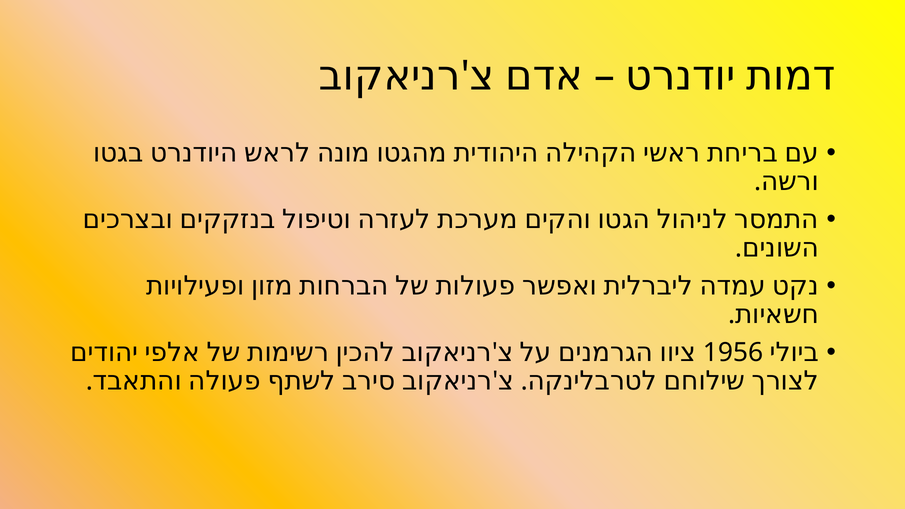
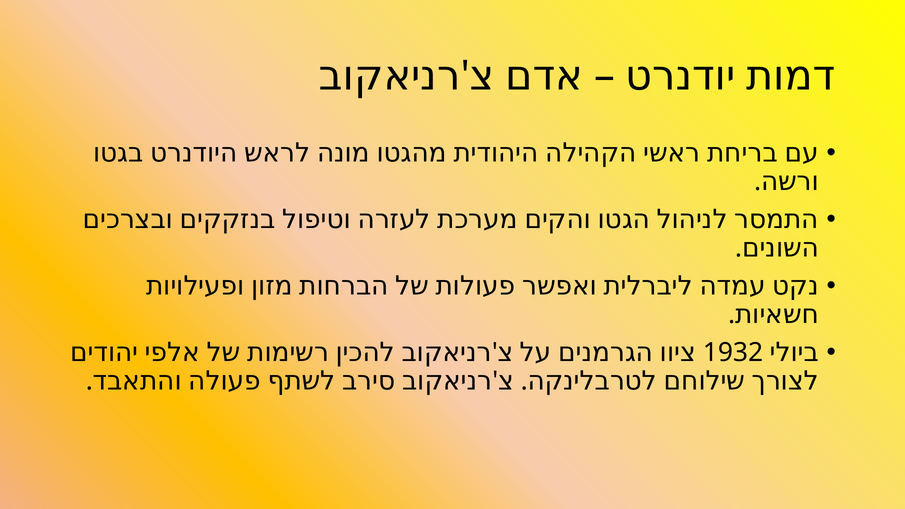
1956: 1956 -> 1932
